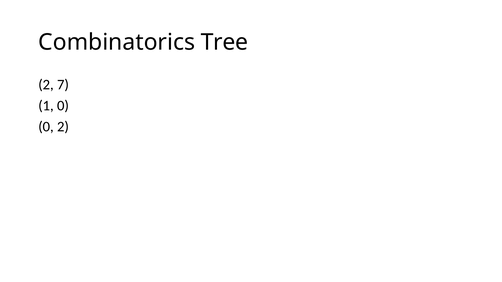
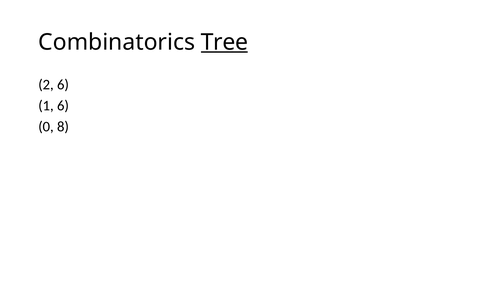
Tree underline: none -> present
2 7: 7 -> 6
1 0: 0 -> 6
0 2: 2 -> 8
